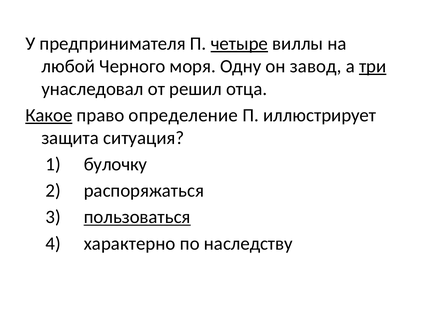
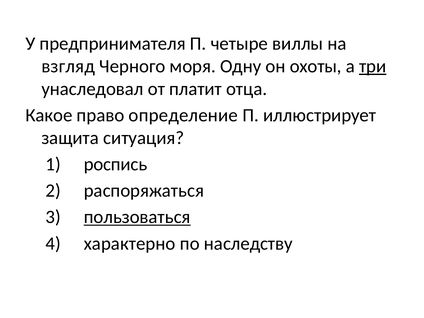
четыре underline: present -> none
любой: любой -> взгляд
завод: завод -> охоты
решил: решил -> платит
Какое underline: present -> none
булочку: булочку -> роспись
